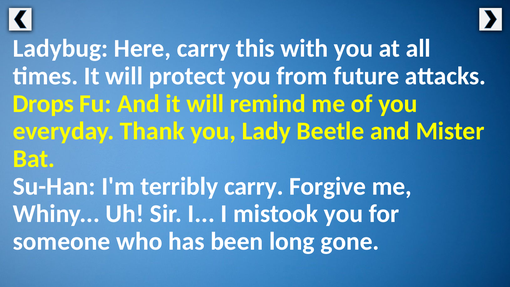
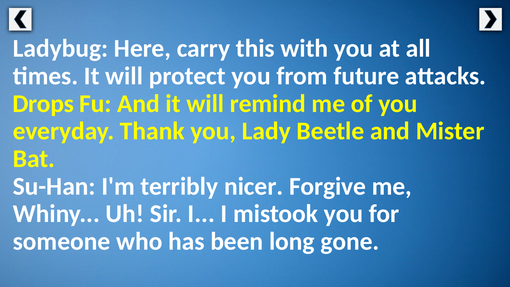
terribly carry: carry -> nicer
